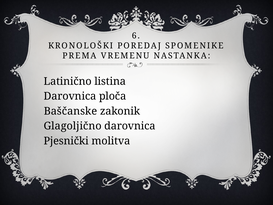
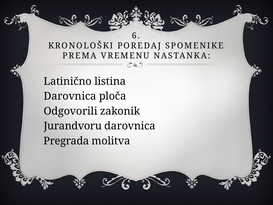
Baščanske: Baščanske -> Odgovorili
Glagoljično: Glagoljično -> Jurandvoru
Pjesnički: Pjesnički -> Pregrada
